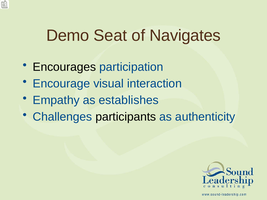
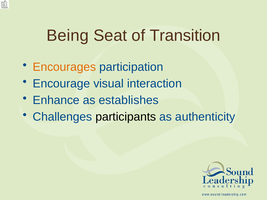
Demo: Demo -> Being
Navigates: Navigates -> Transition
Encourages colour: black -> orange
Empathy: Empathy -> Enhance
